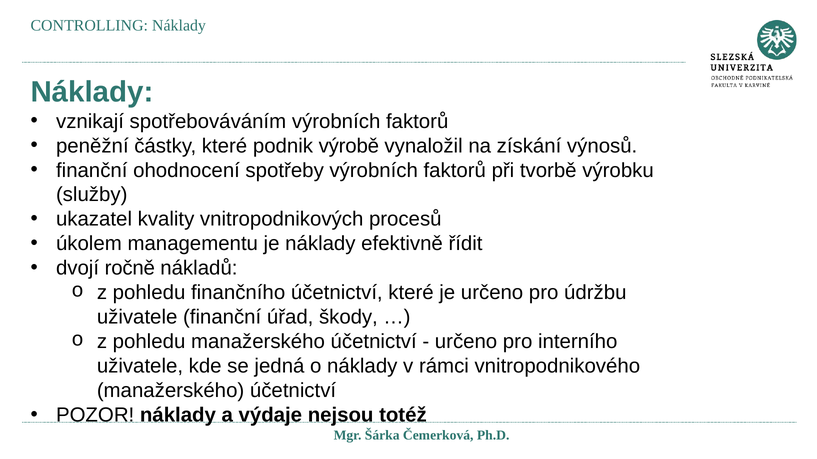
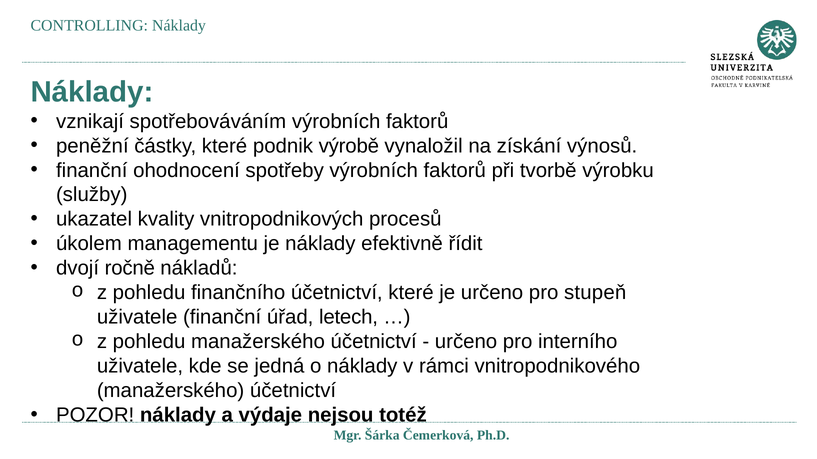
údržbu: údržbu -> stupeň
škody: škody -> letech
